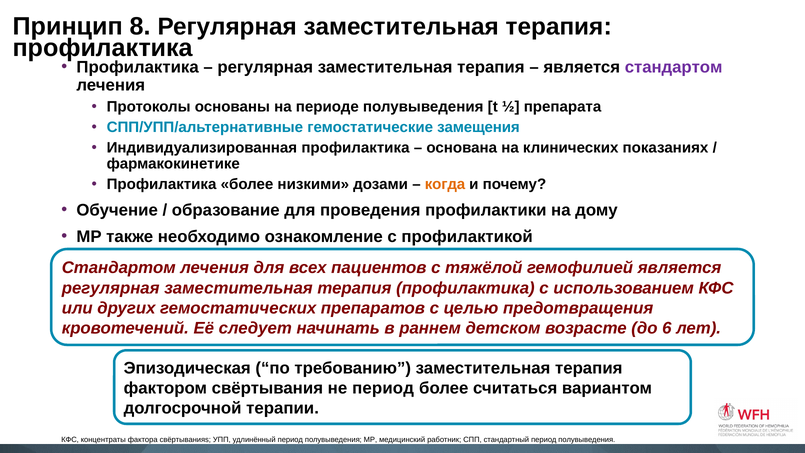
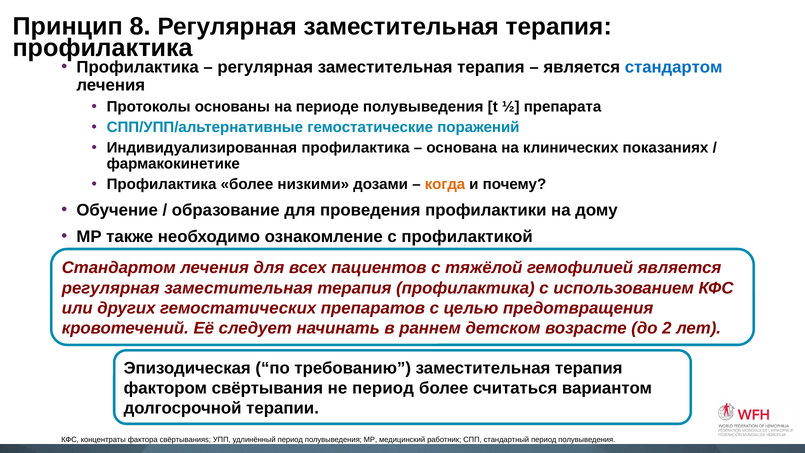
стандартом at (674, 67) colour: purple -> blue
замещения: замещения -> поражений
6: 6 -> 2
